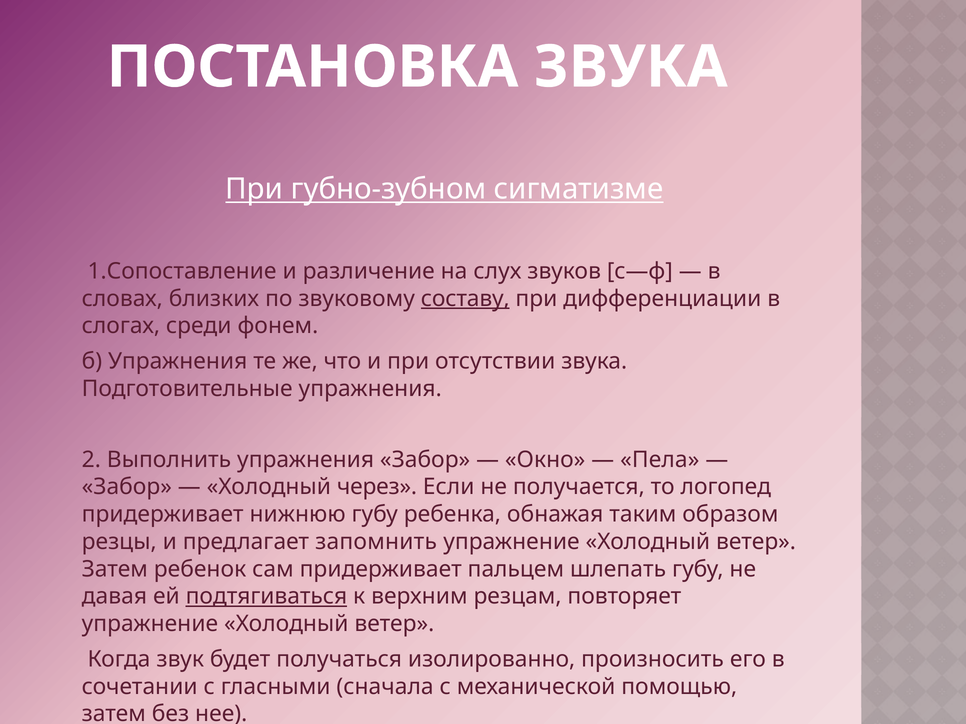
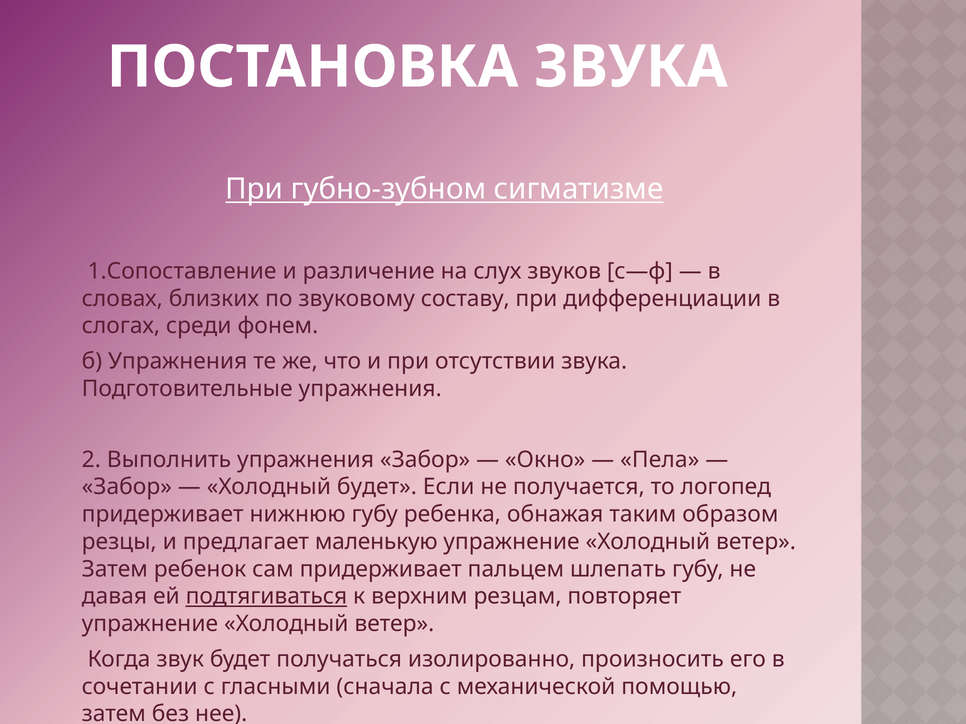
составу underline: present -> none
Холодный через: через -> будет
запомнить: запомнить -> маленькую
